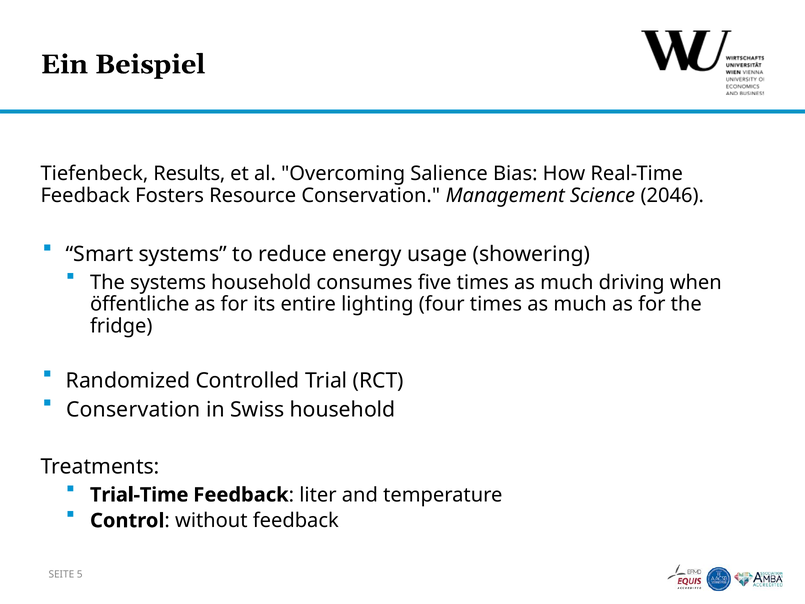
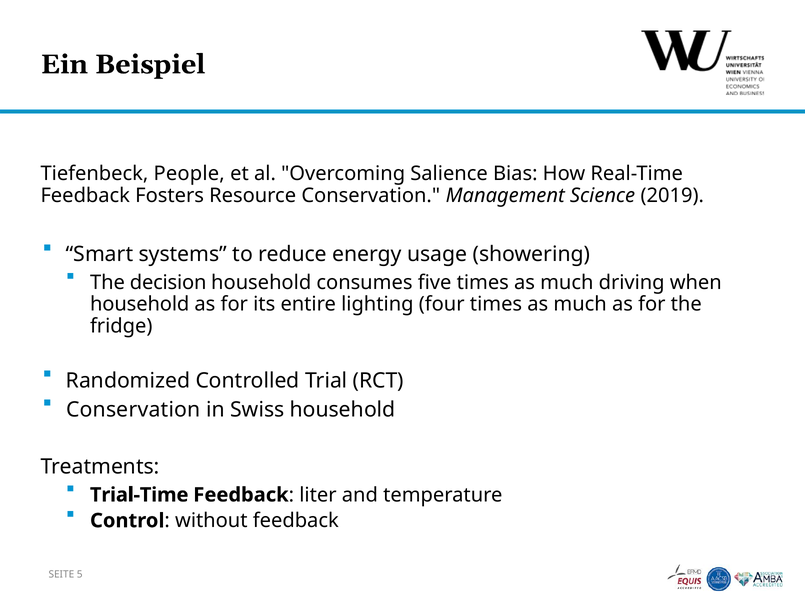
Results: Results -> People
2046: 2046 -> 2019
The systems: systems -> decision
öffentliche at (140, 304): öffentliche -> household
